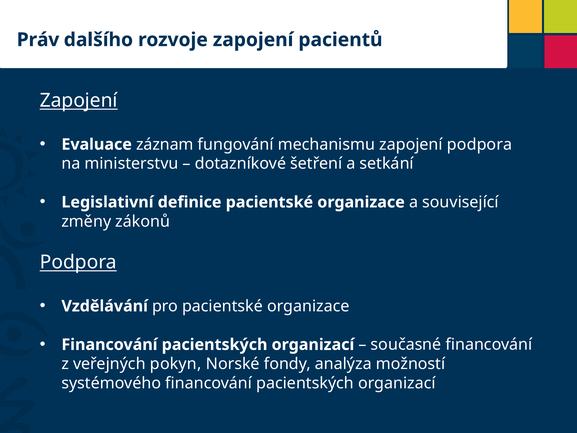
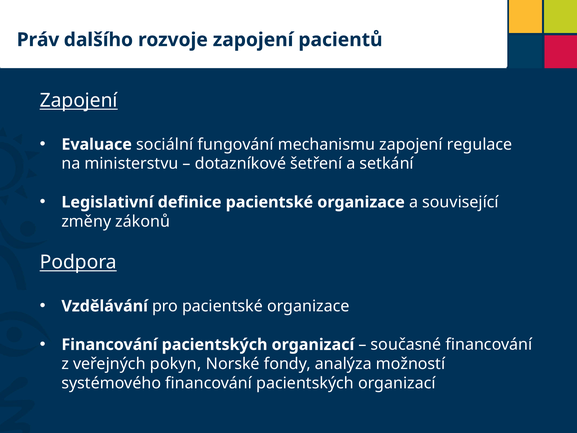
záznam: záznam -> sociální
zapojení podpora: podpora -> regulace
